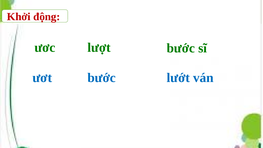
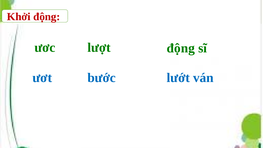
ươc bước: bước -> động
